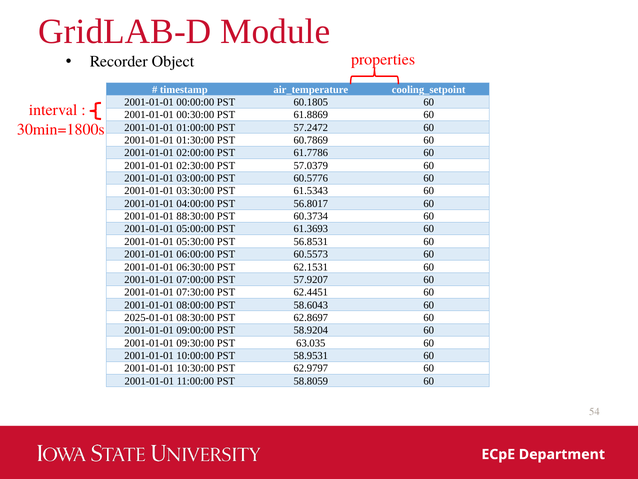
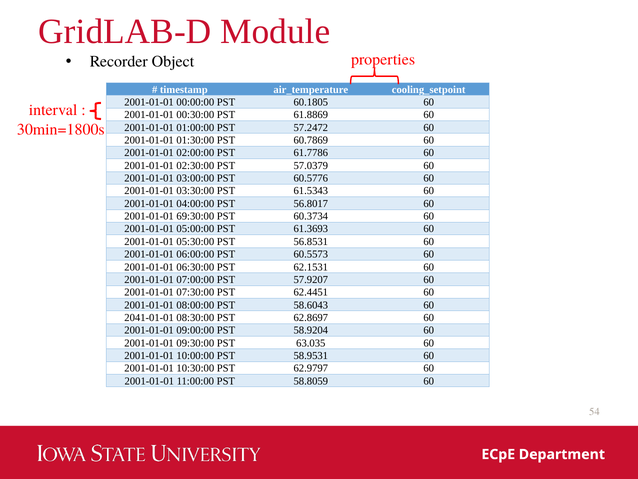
88:30:00: 88:30:00 -> 69:30:00
2025-01-01: 2025-01-01 -> 2041-01-01
